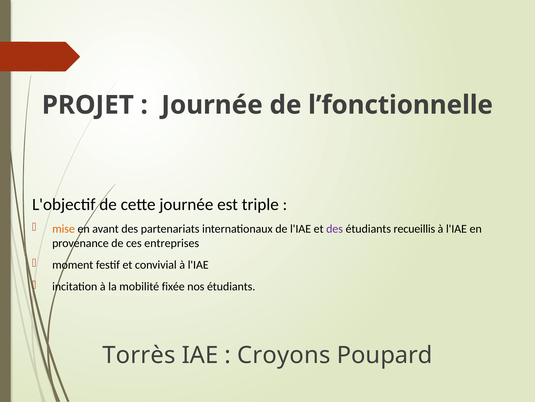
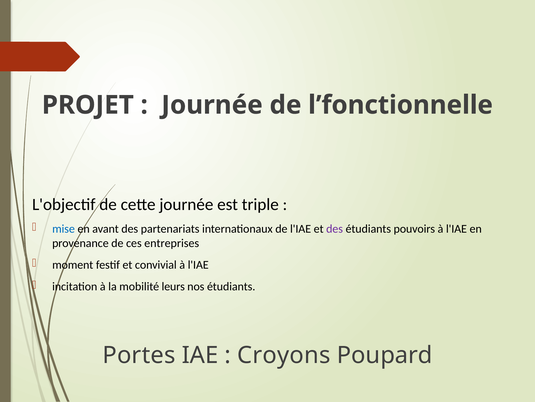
mise colour: orange -> blue
recueillis: recueillis -> pouvoirs
fixée: fixée -> leurs
Torrès: Torrès -> Portes
